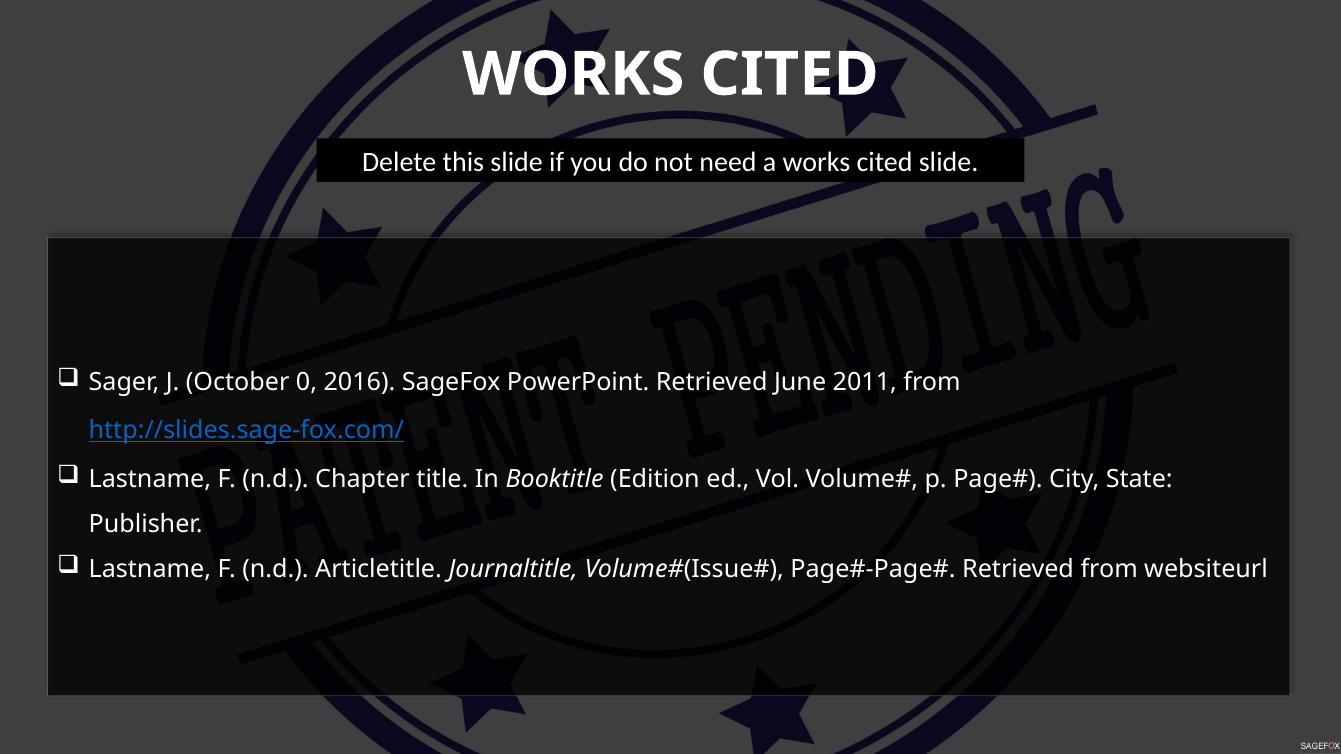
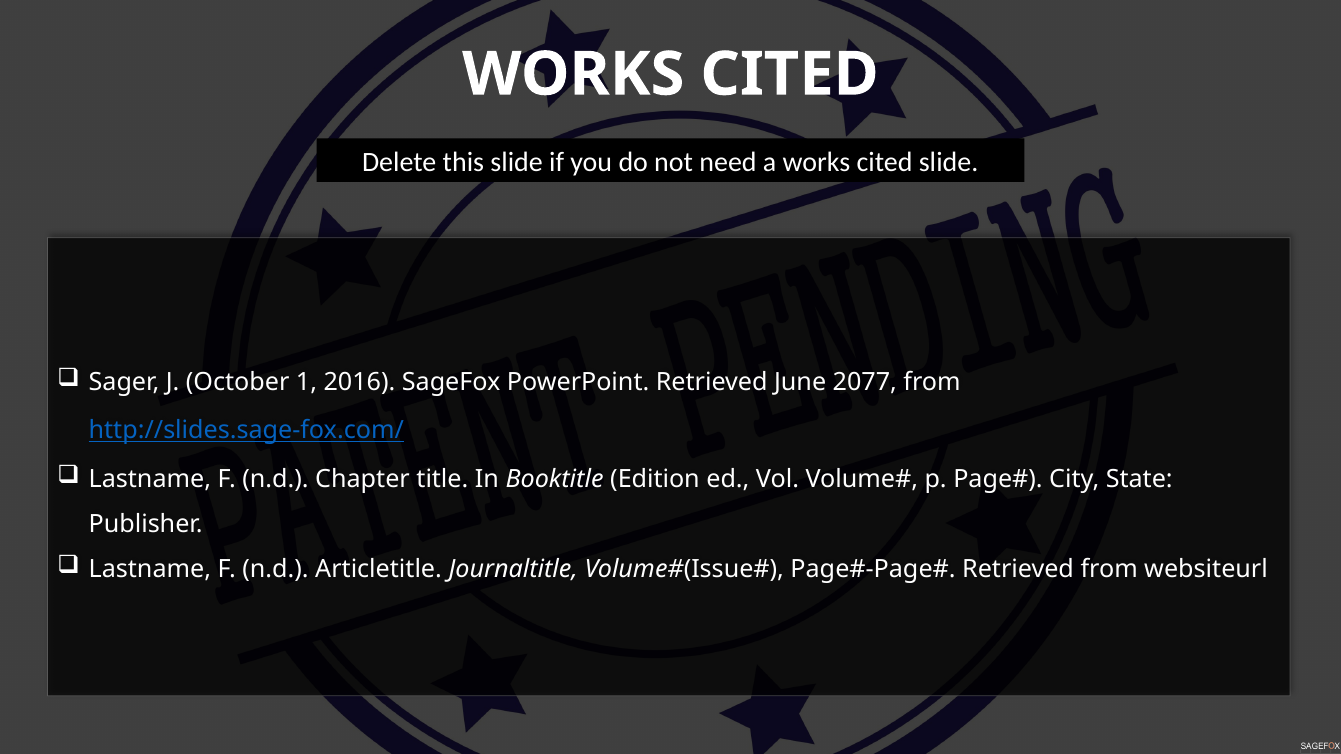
0: 0 -> 1
2011: 2011 -> 2077
